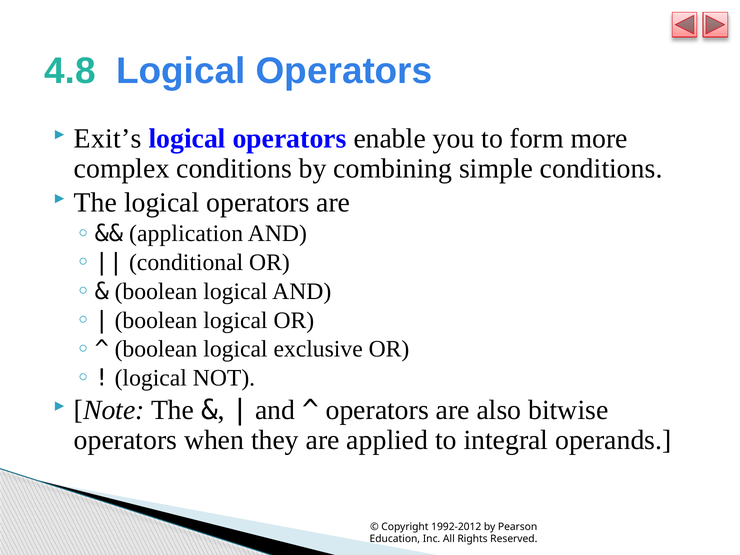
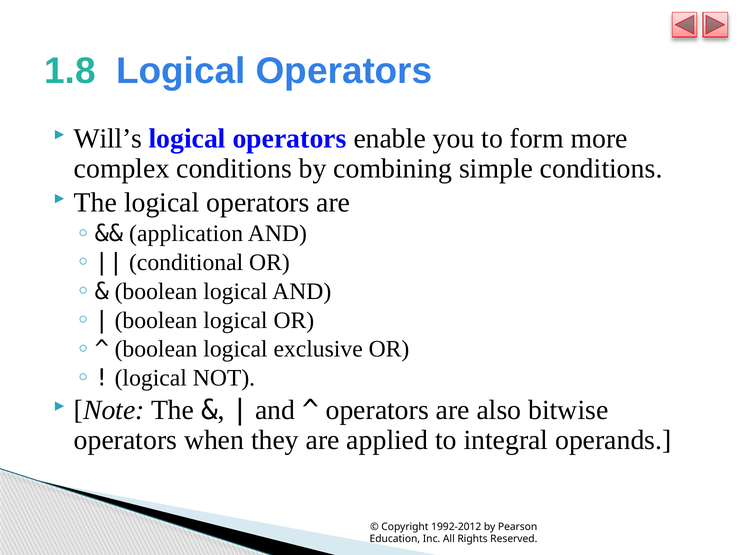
4.8: 4.8 -> 1.8
Exit’s: Exit’s -> Will’s
